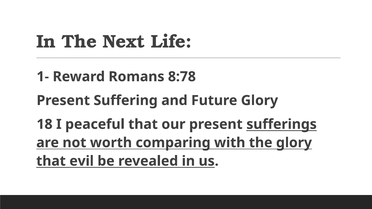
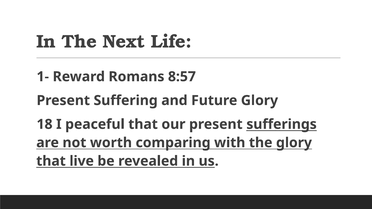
8:78: 8:78 -> 8:57
evil: evil -> live
